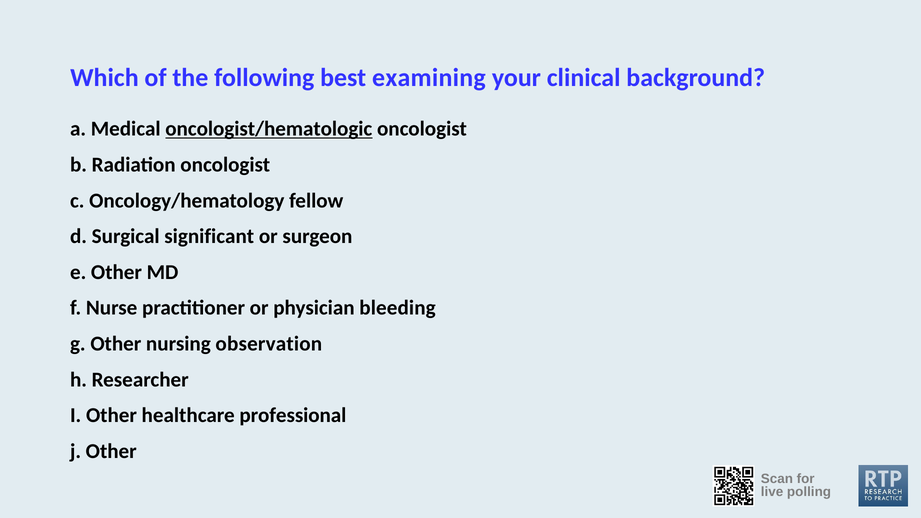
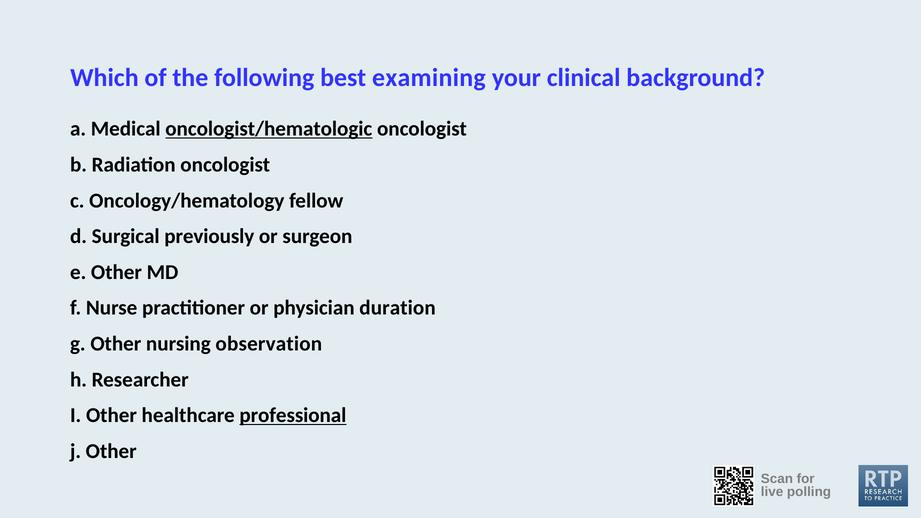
significant: significant -> previously
bleeding: bleeding -> duration
professional underline: none -> present
